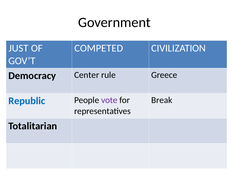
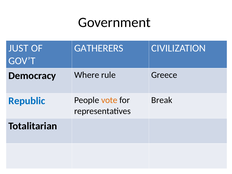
COMPETED: COMPETED -> GATHERERS
Center: Center -> Where
vote colour: purple -> orange
